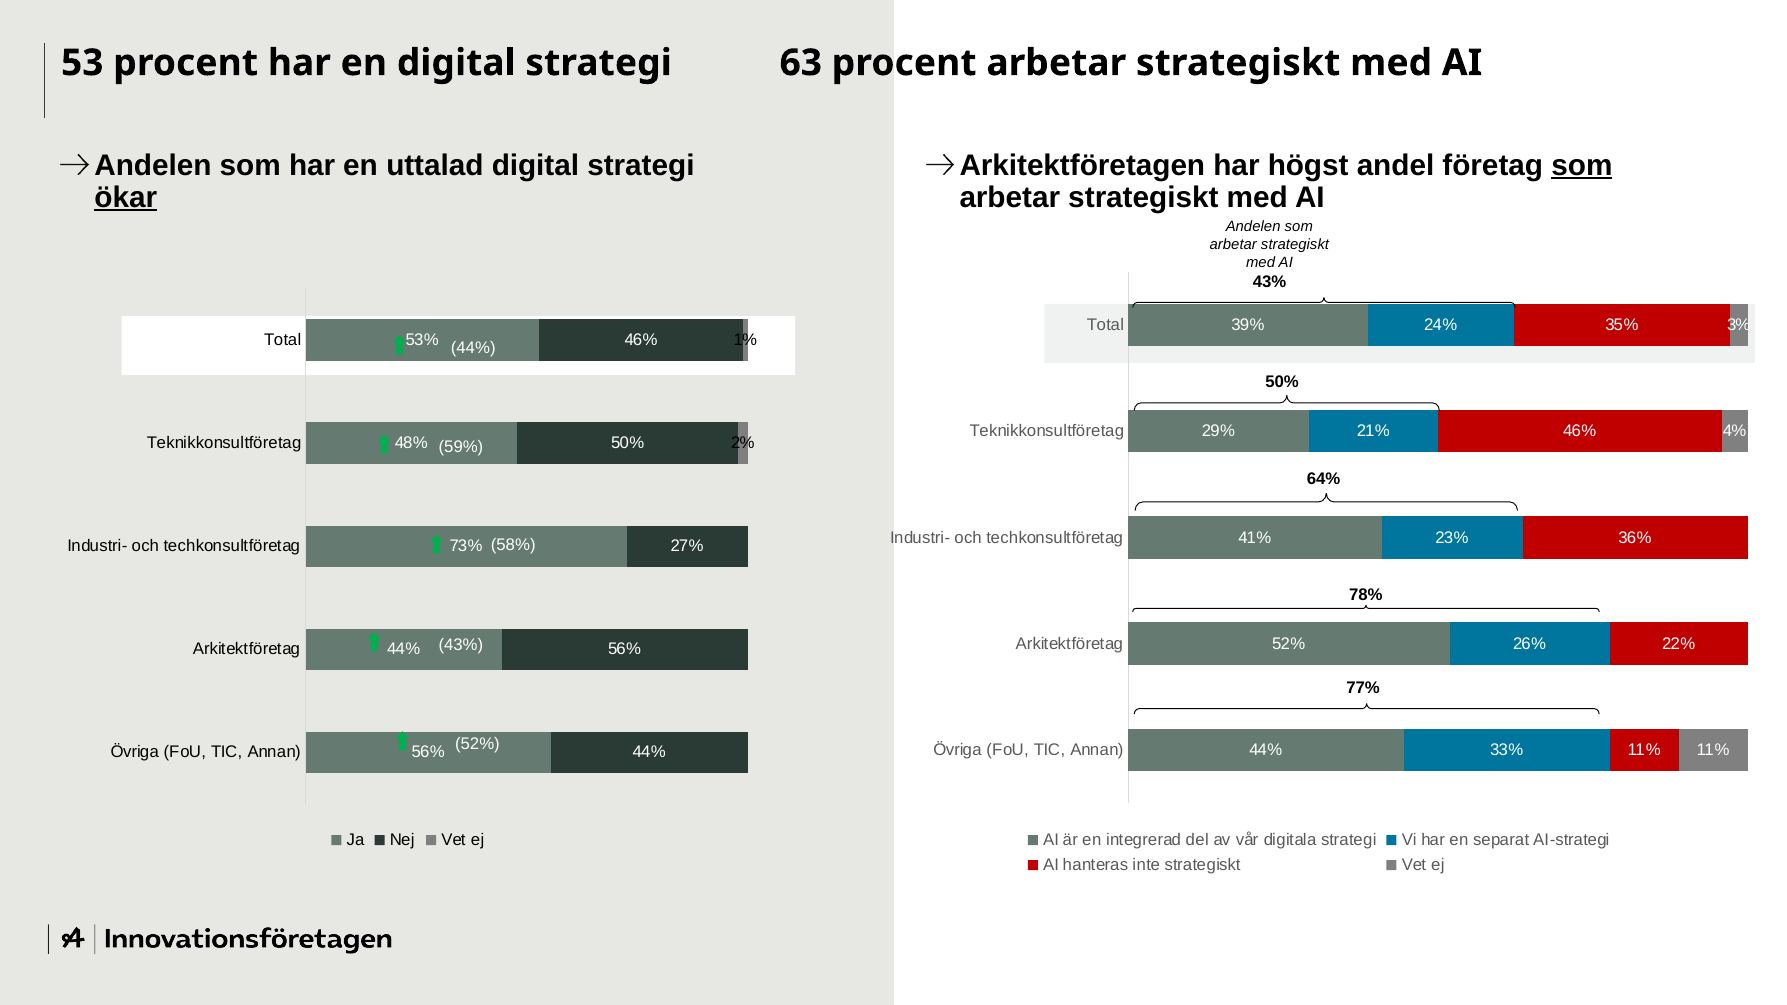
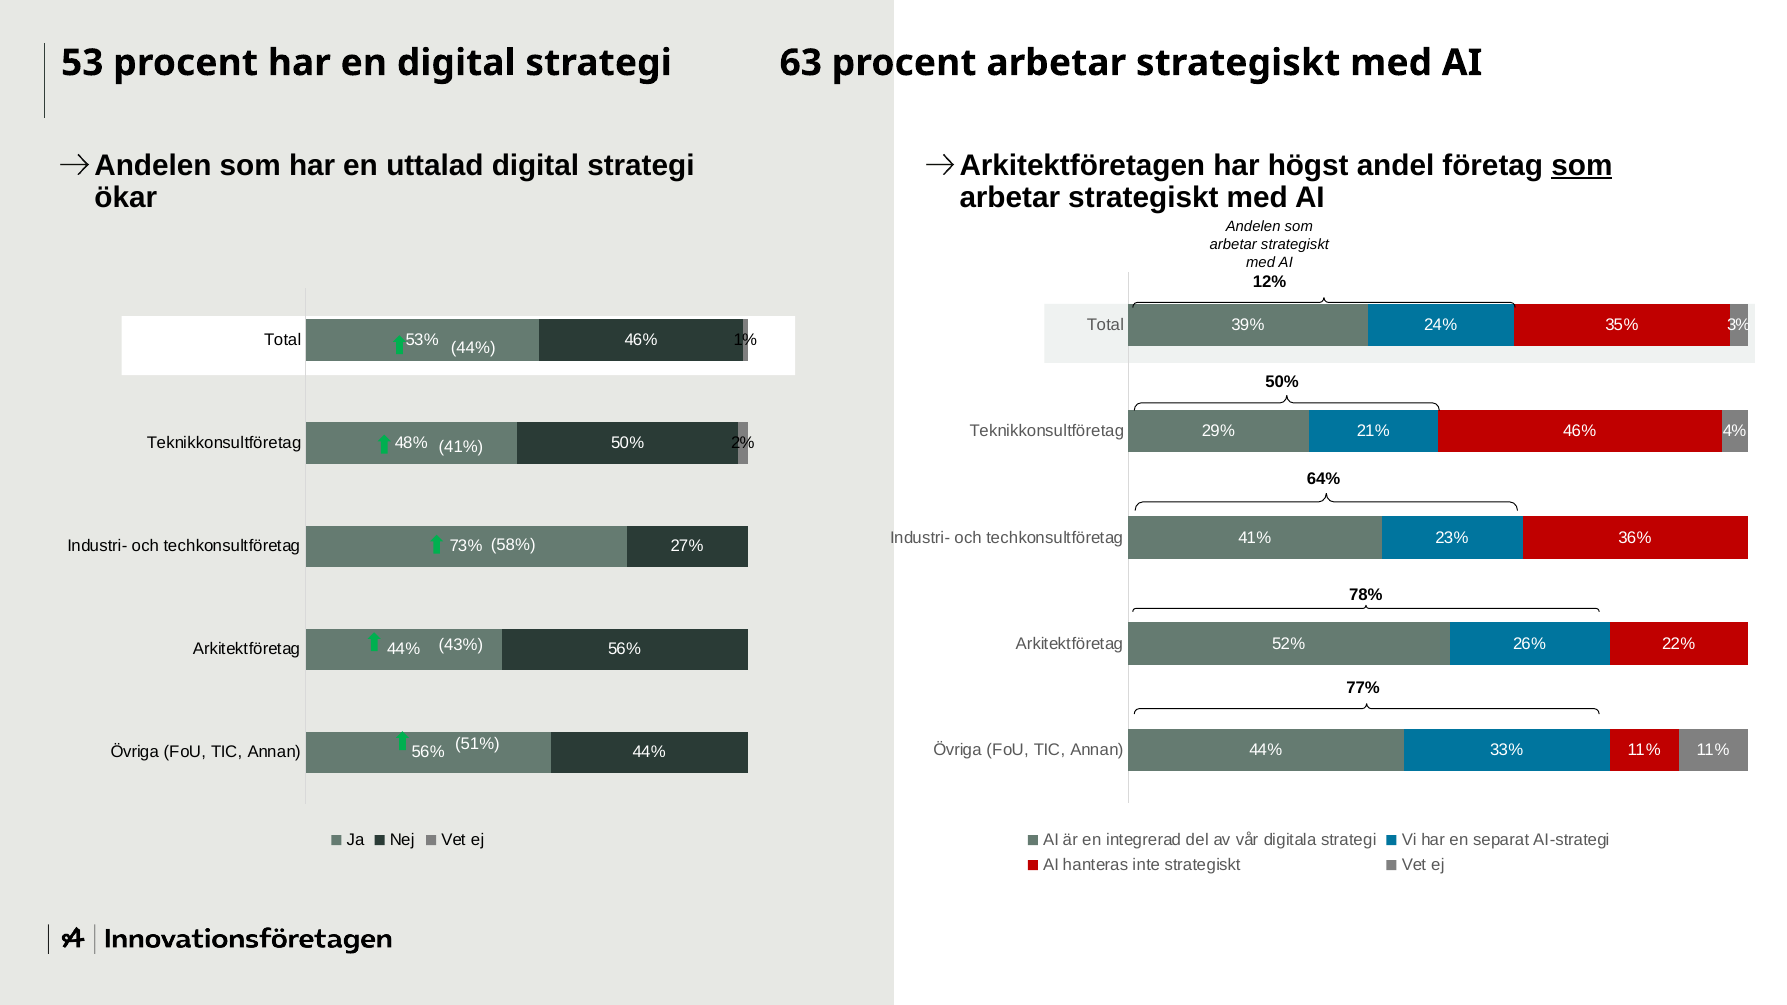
ökar underline: present -> none
43% at (1269, 282): 43% -> 12%
59% at (461, 447): 59% -> 41%
52% at (477, 745): 52% -> 51%
